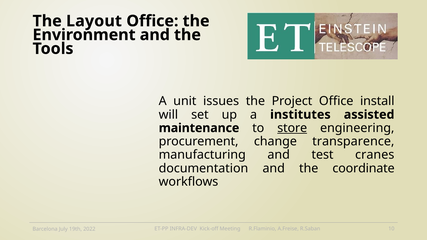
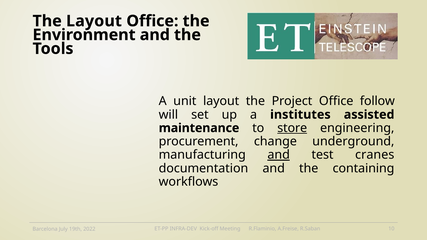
unit issues: issues -> layout
install: install -> follow
transparence: transparence -> underground
and at (279, 155) underline: none -> present
coordinate: coordinate -> containing
